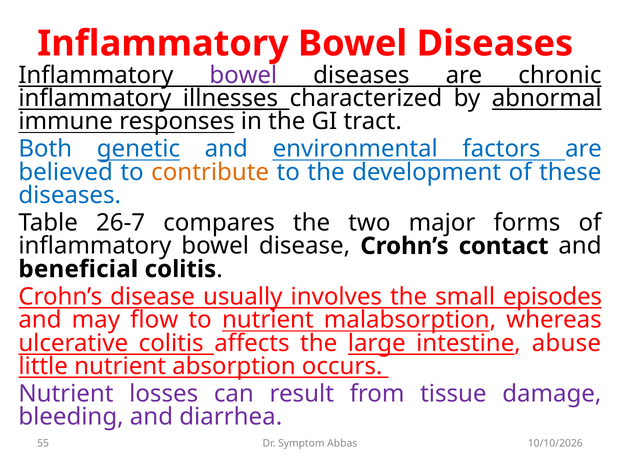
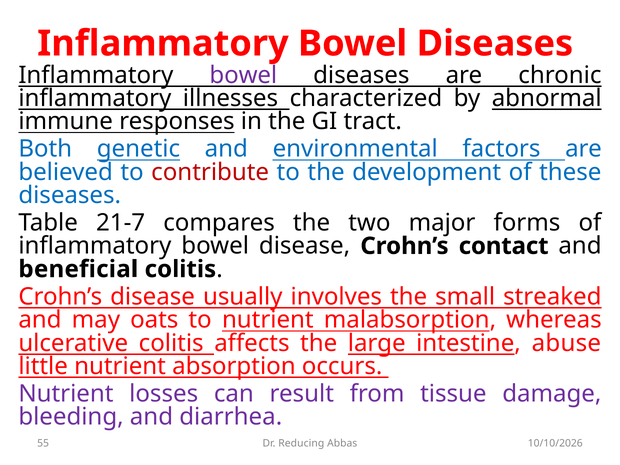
contribute colour: orange -> red
26-7: 26-7 -> 21-7
episodes: episodes -> streaked
flow: flow -> oats
Symptom: Symptom -> Reducing
